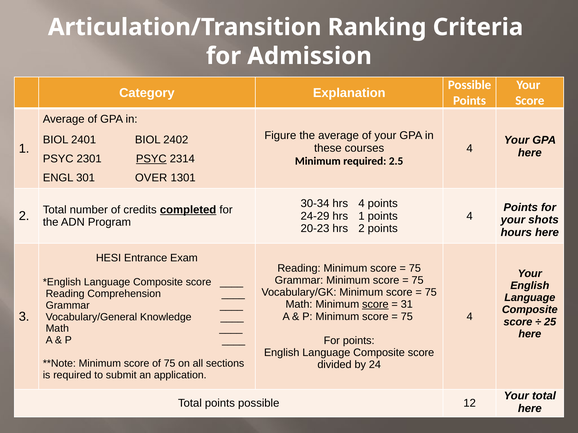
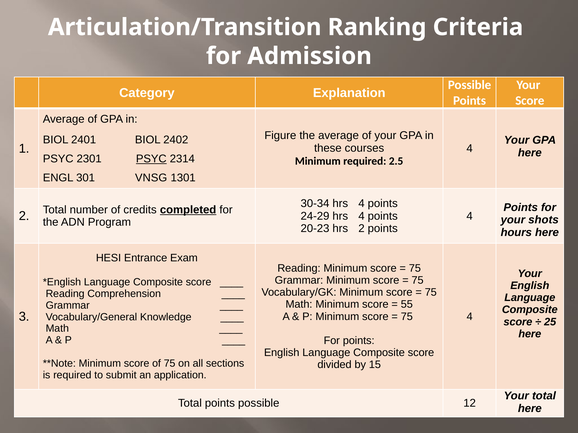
OVER: OVER -> VNSG
24-29 hrs 1: 1 -> 4
score at (375, 305) underline: present -> none
31: 31 -> 55
24: 24 -> 15
